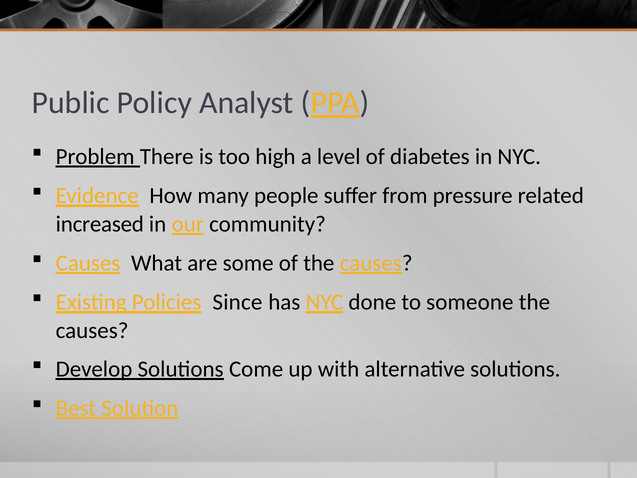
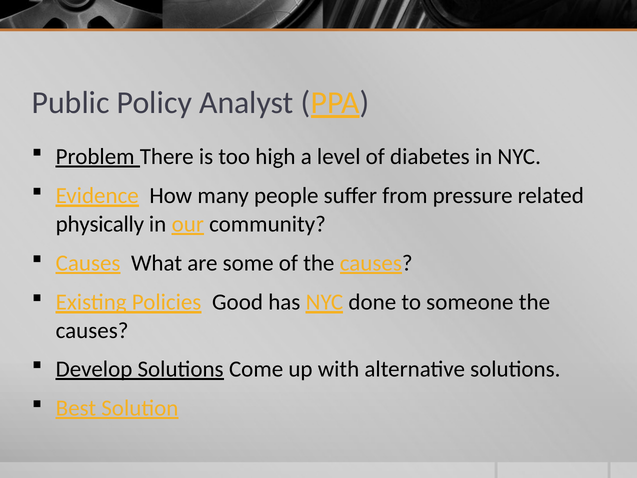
increased: increased -> physically
Since: Since -> Good
